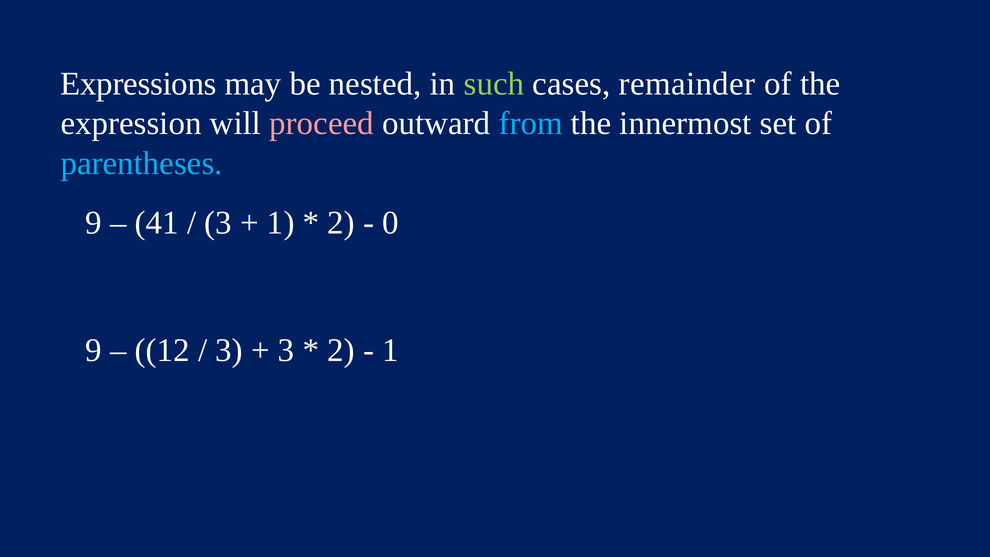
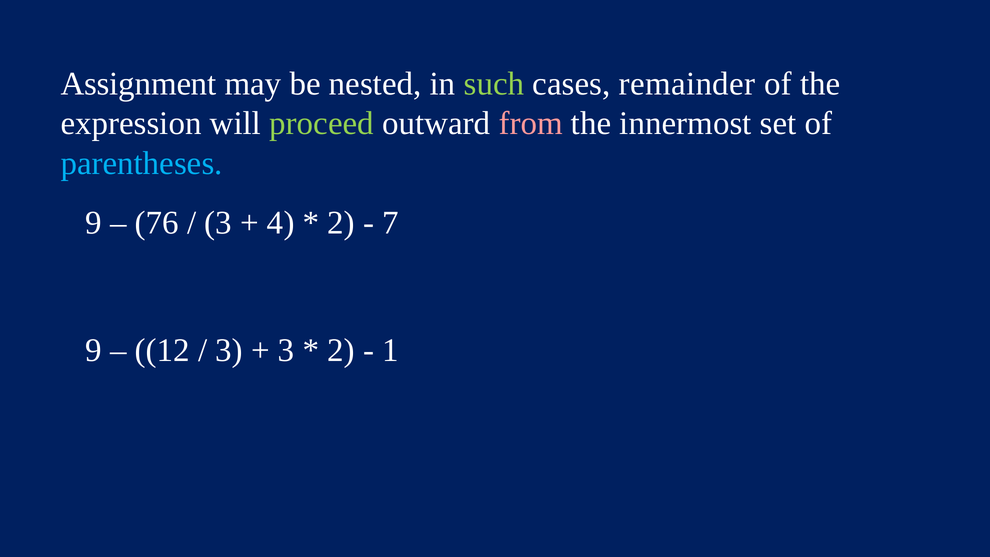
Expressions: Expressions -> Assignment
proceed colour: pink -> light green
from colour: light blue -> pink
41: 41 -> 76
1 at (281, 223): 1 -> 4
0: 0 -> 7
